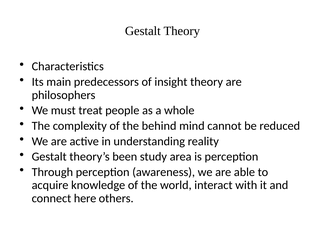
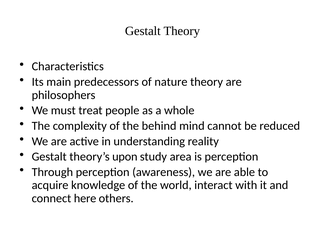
insight: insight -> nature
been: been -> upon
